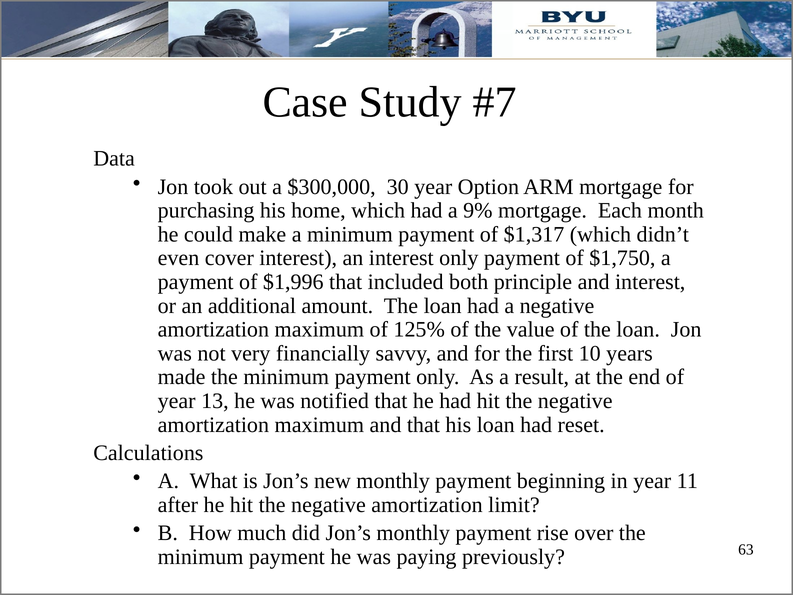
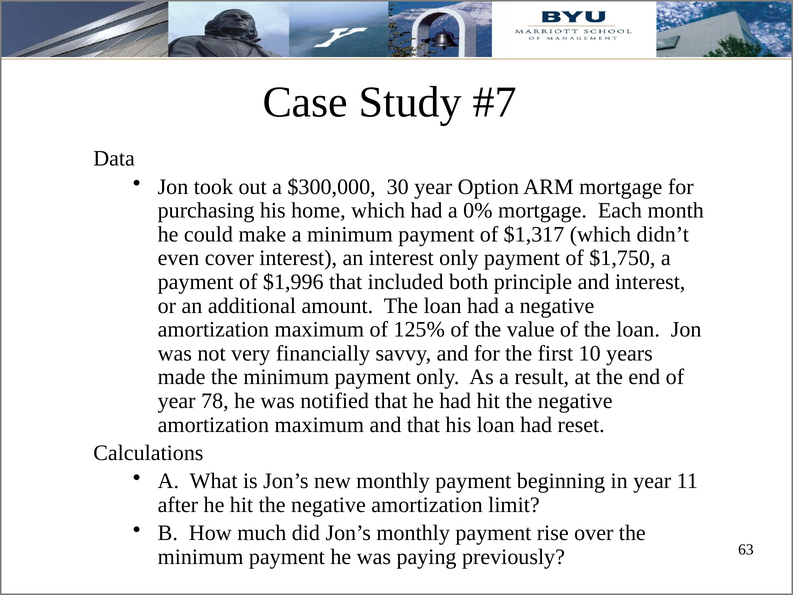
9%: 9% -> 0%
13: 13 -> 78
